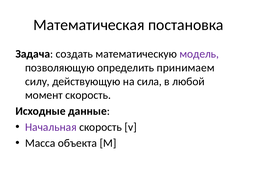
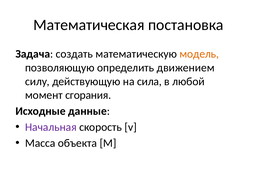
модель colour: purple -> orange
принимаем: принимаем -> движением
момент скорость: скорость -> сгорания
